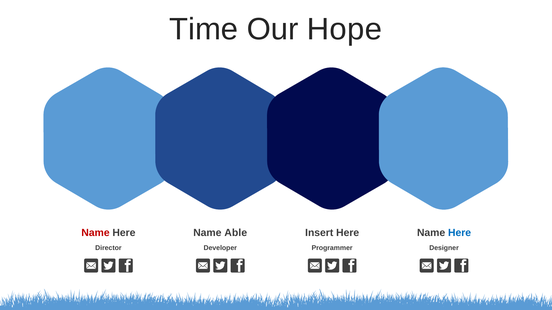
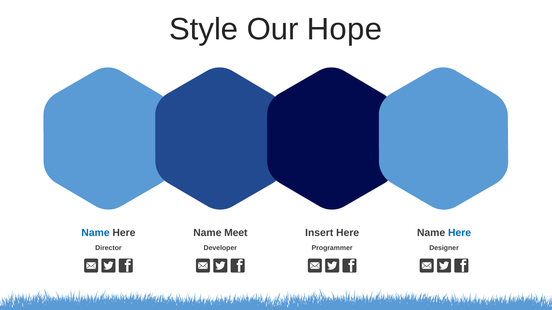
Time: Time -> Style
Name at (96, 233) colour: red -> blue
Able: Able -> Meet
